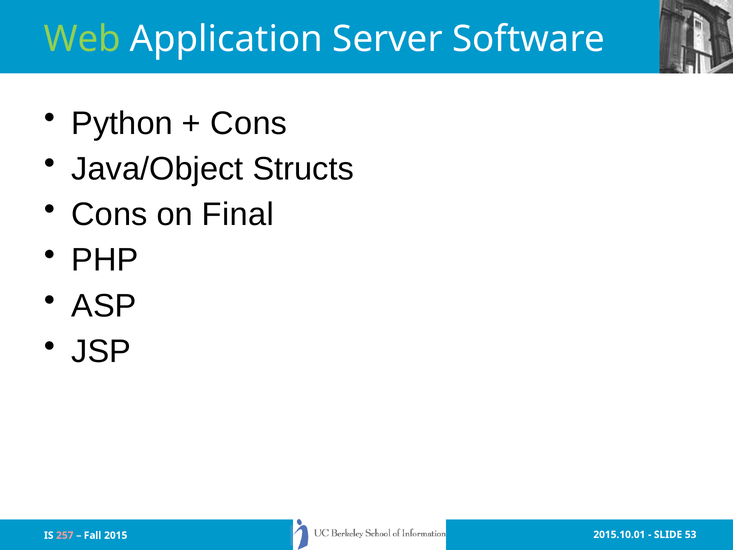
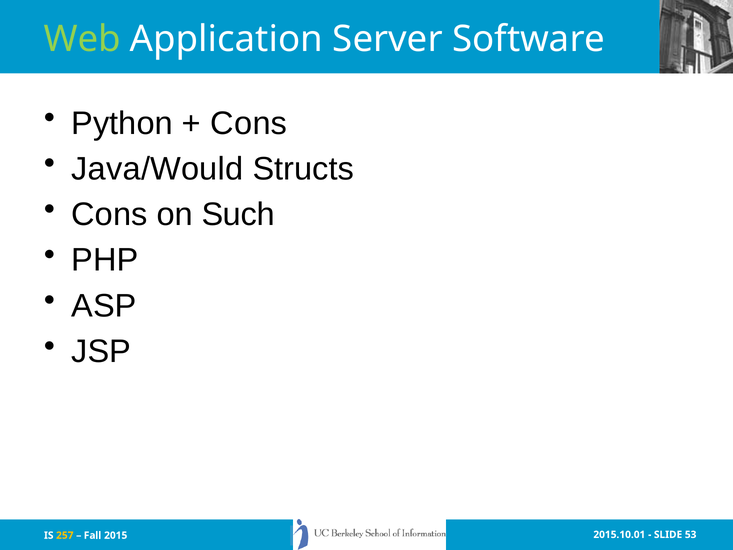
Java/Object: Java/Object -> Java/Would
Final: Final -> Such
257 colour: pink -> yellow
